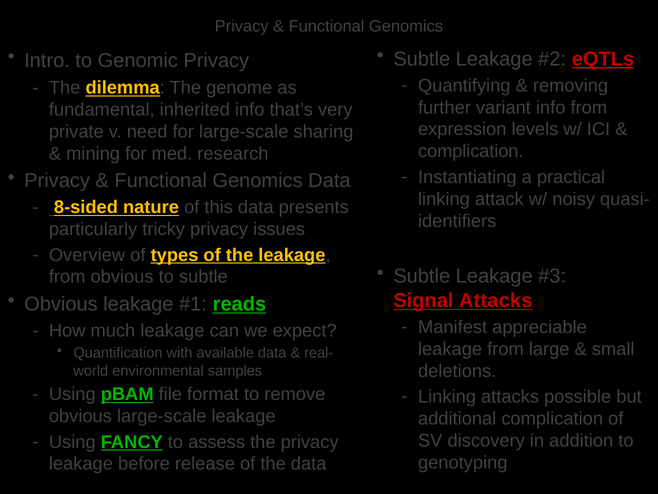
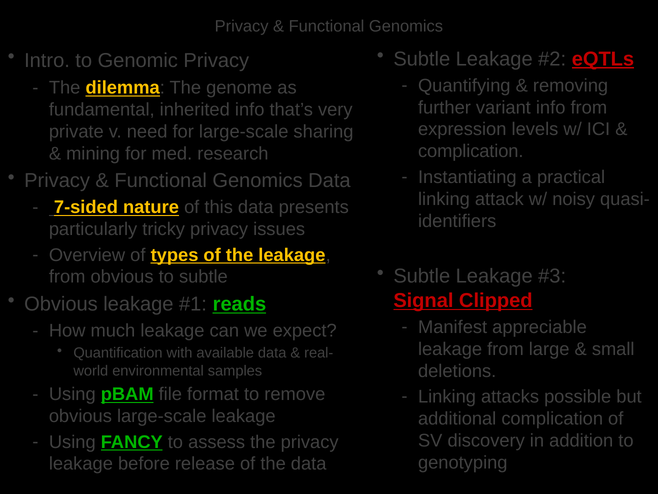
8-sided: 8-sided -> 7-sided
Signal Attacks: Attacks -> Clipped
